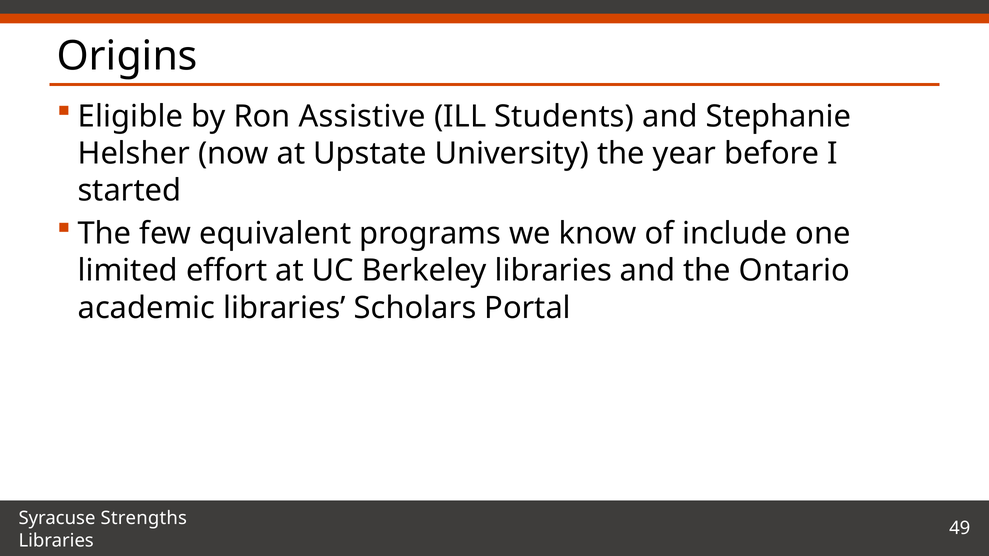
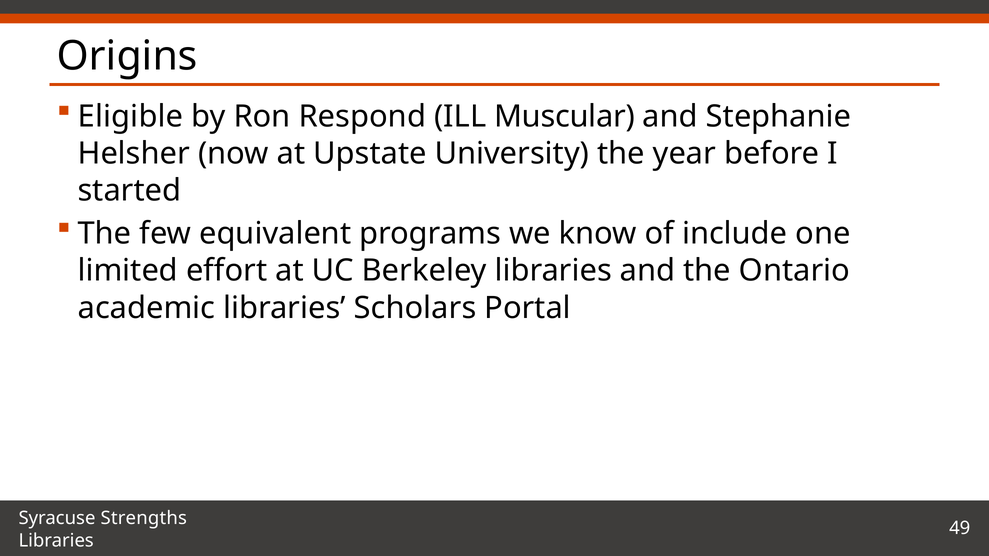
Assistive: Assistive -> Respond
Students: Students -> Muscular
